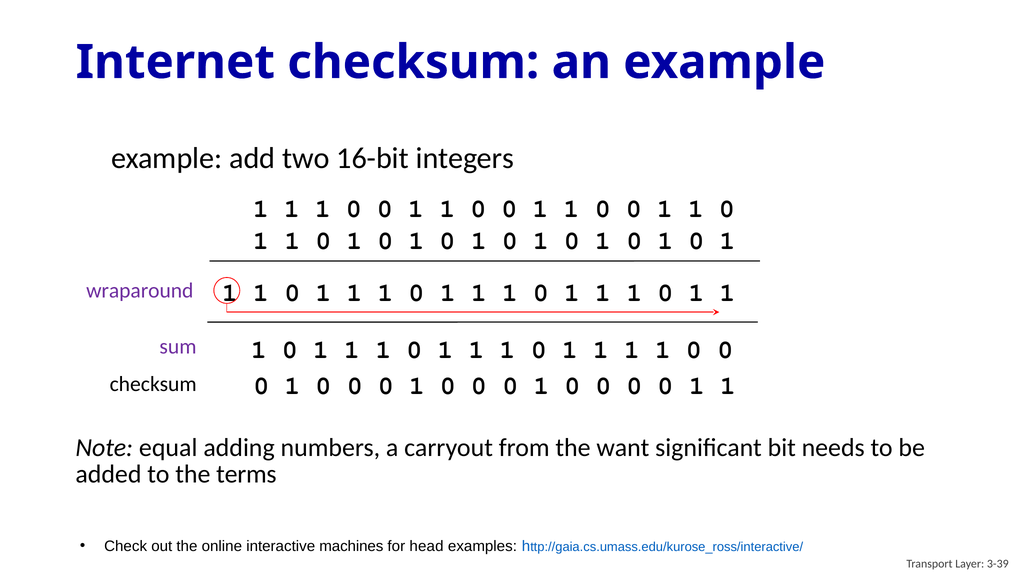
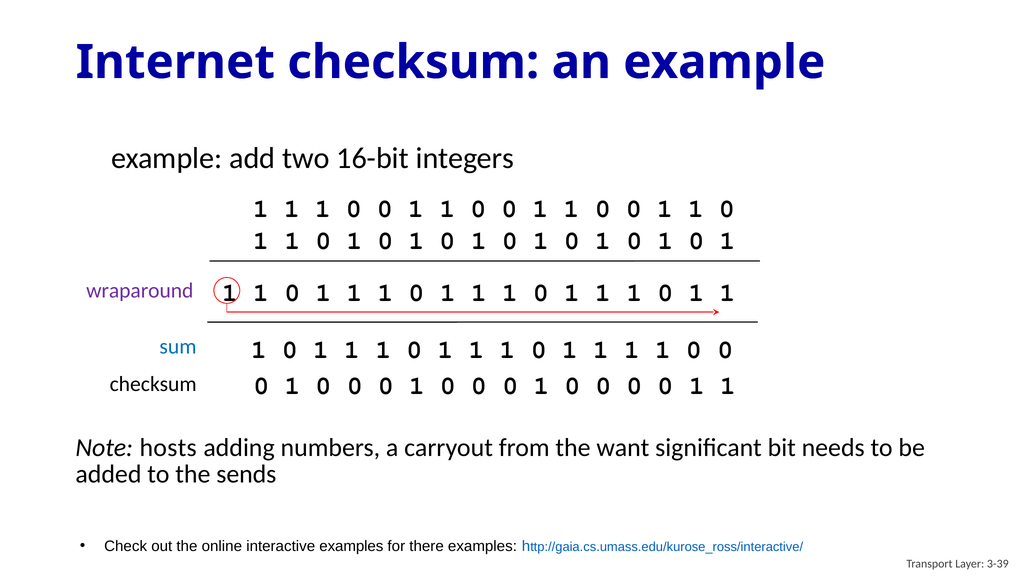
sum colour: purple -> blue
equal: equal -> hosts
terms: terms -> sends
interactive machines: machines -> examples
head: head -> there
